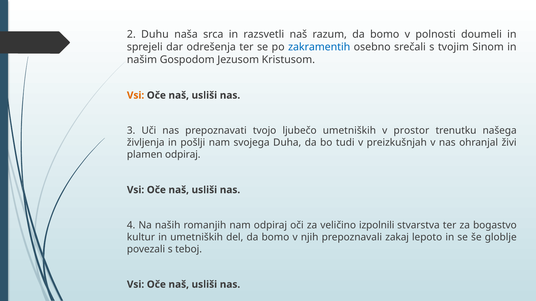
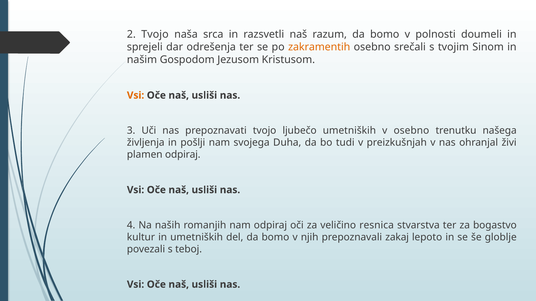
2 Duhu: Duhu -> Tvojo
zakramentih colour: blue -> orange
v prostor: prostor -> osebno
izpolnili: izpolnili -> resnica
